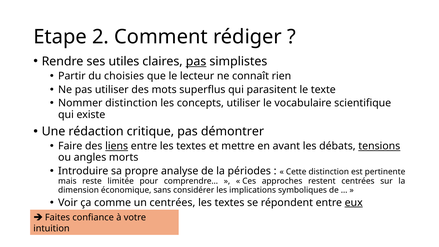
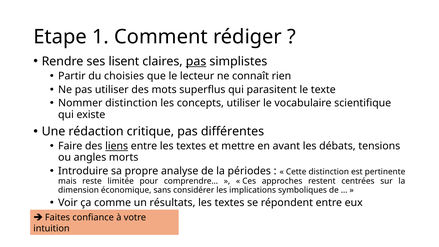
2: 2 -> 1
utiles: utiles -> lisent
démontrer: démontrer -> différentes
tensions underline: present -> none
un centrées: centrées -> résultats
eux underline: present -> none
